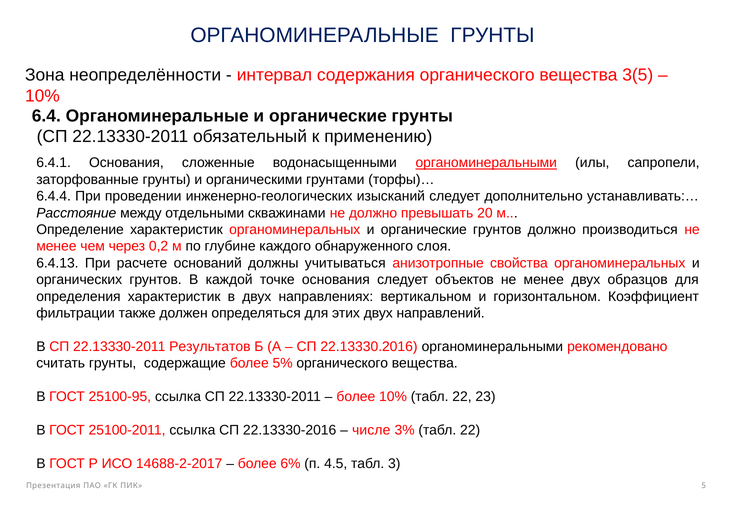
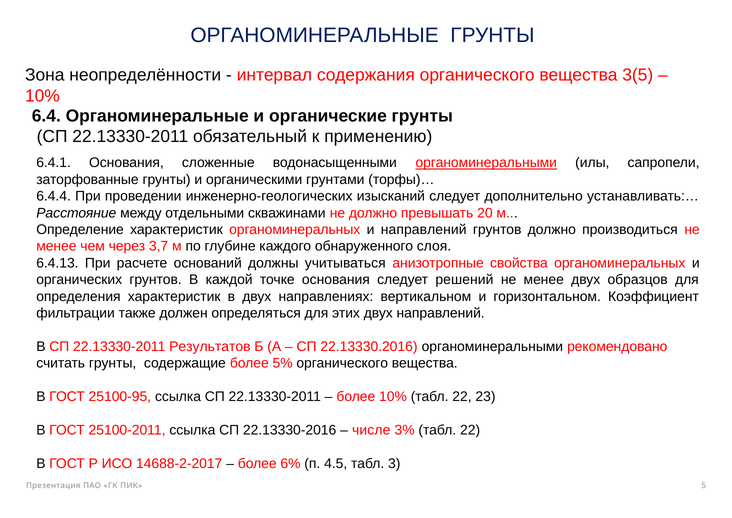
органоминеральных и органические: органические -> направлений
0,2: 0,2 -> 3,7
объектов: объектов -> решений
